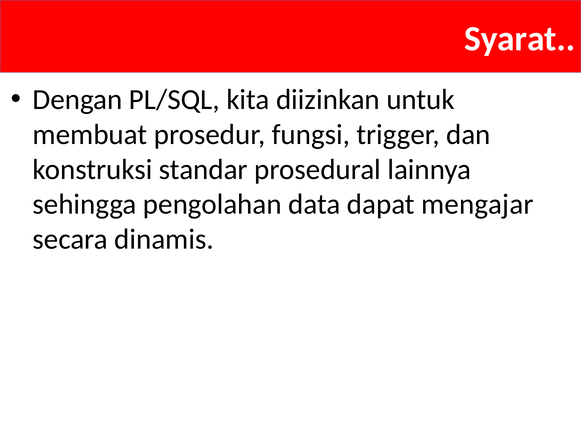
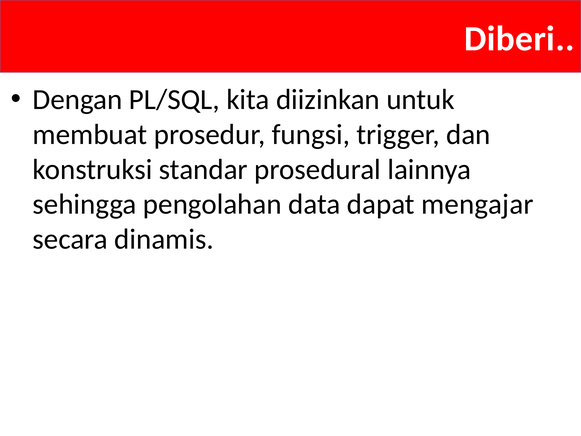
Syarat: Syarat -> Diberi
